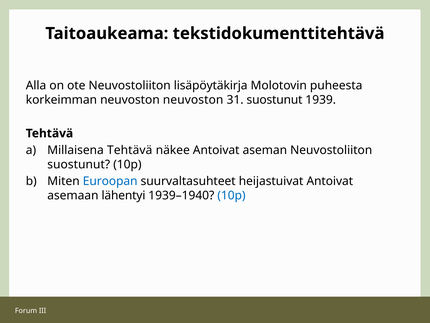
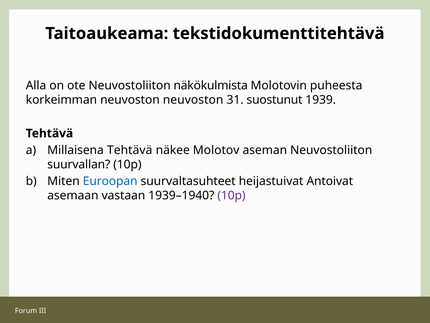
lisäpöytäkirja: lisäpöytäkirja -> näkökulmista
näkee Antoivat: Antoivat -> Molotov
suostunut at (79, 164): suostunut -> suurvallan
lähentyi: lähentyi -> vastaan
10p at (231, 195) colour: blue -> purple
